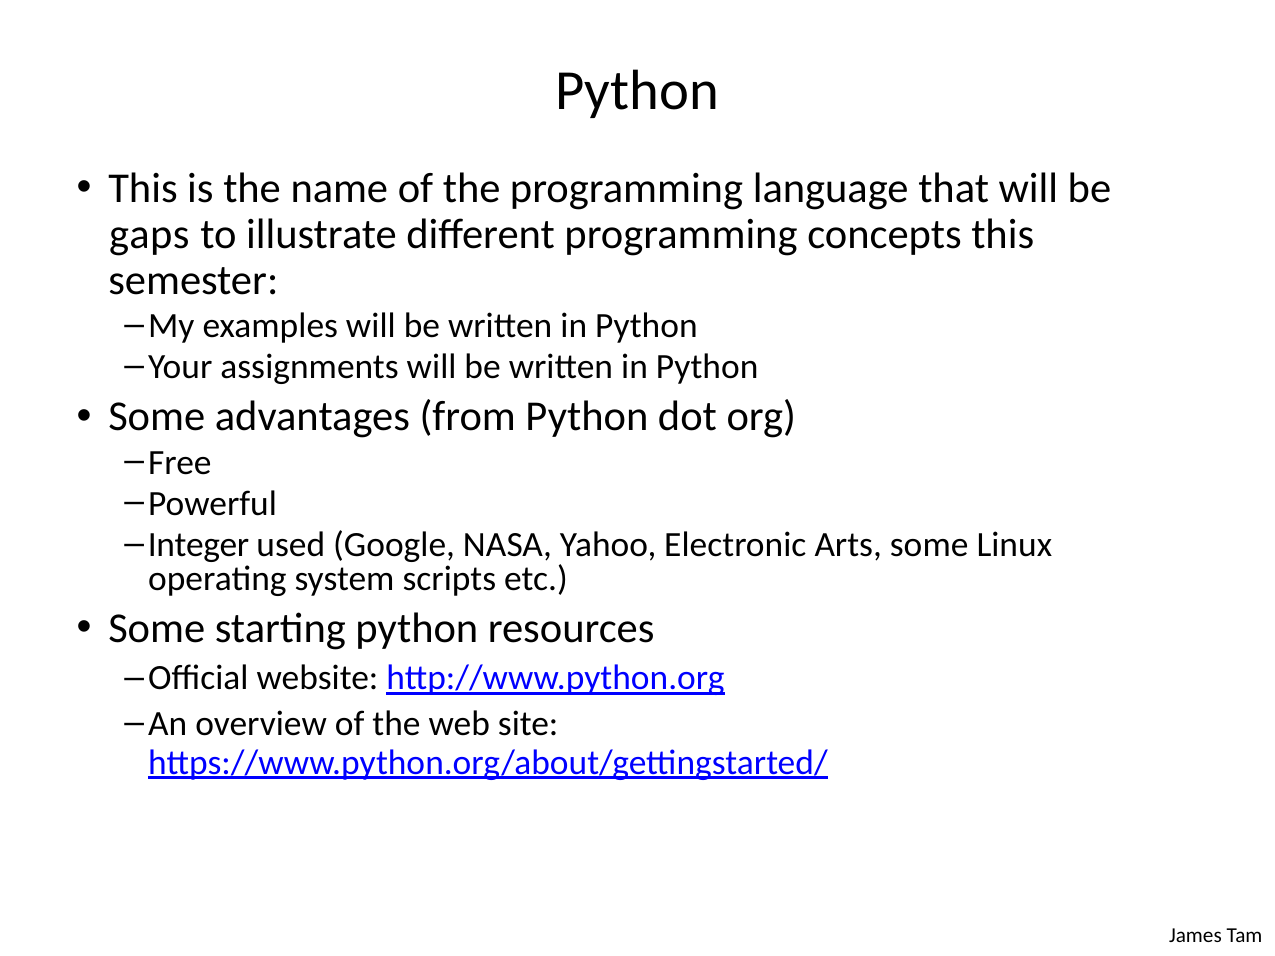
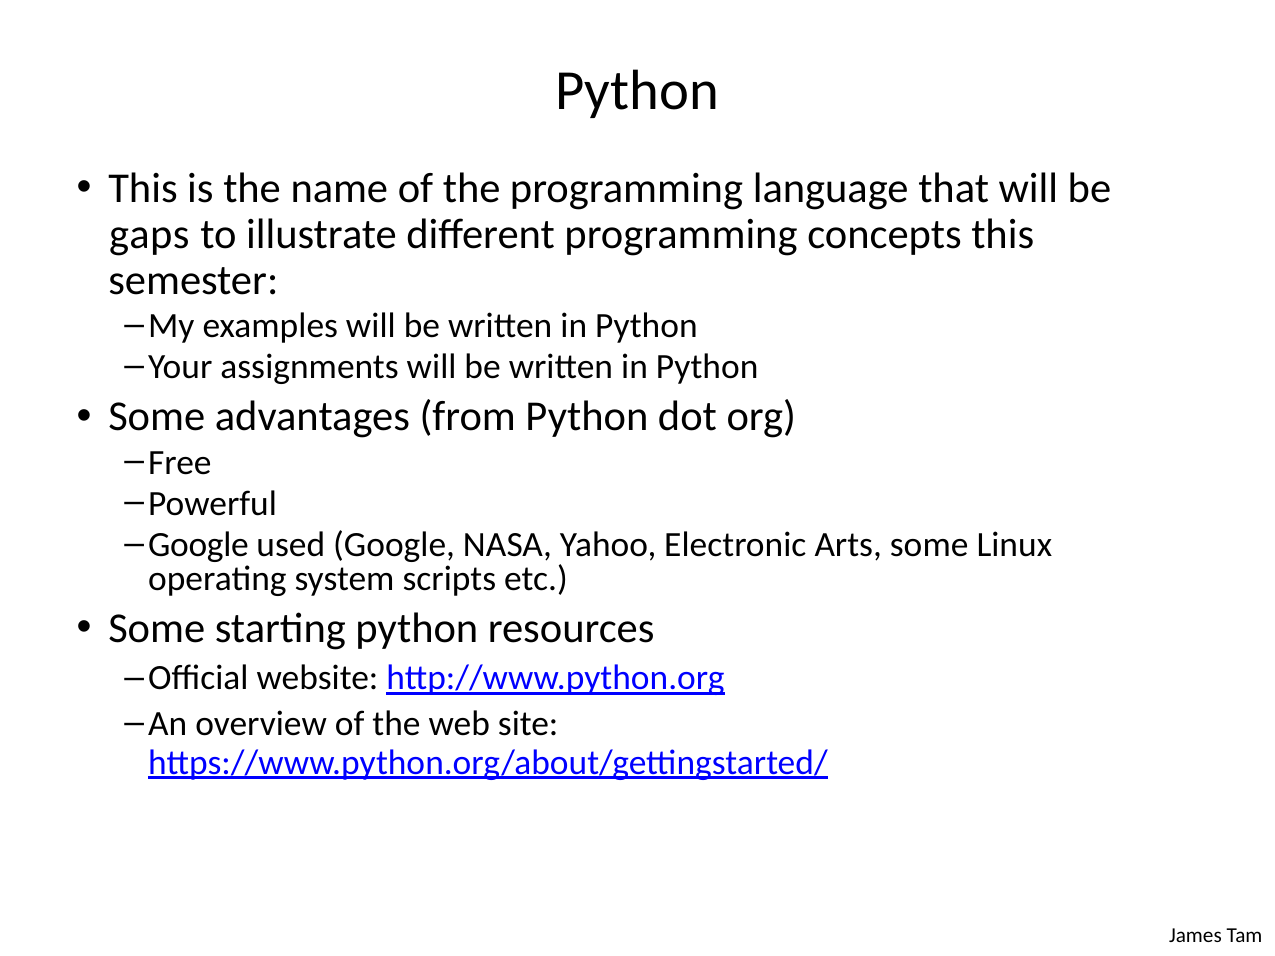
Integer at (198, 545): Integer -> Google
